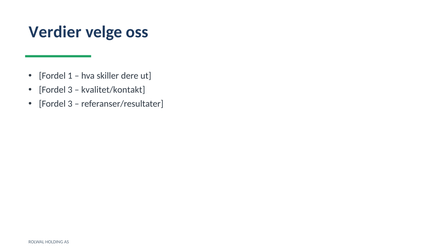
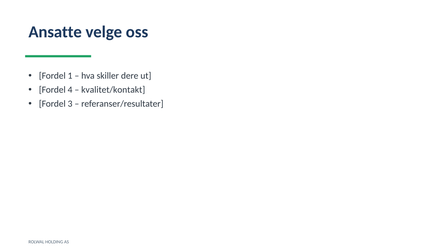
Verdier: Verdier -> Ansatte
3 at (70, 90): 3 -> 4
